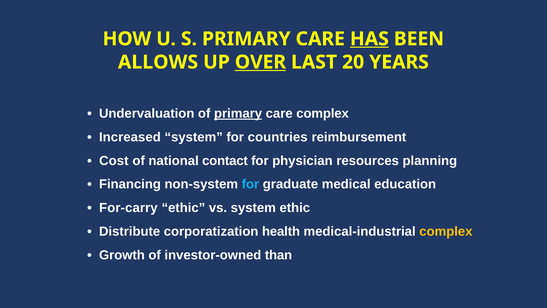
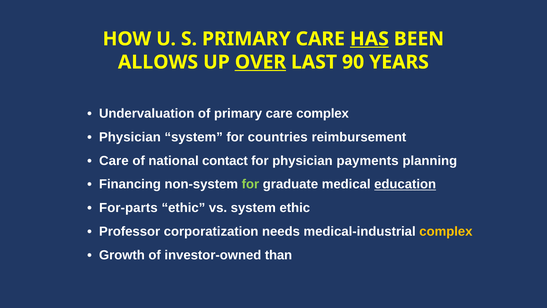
20: 20 -> 90
primary at (238, 113) underline: present -> none
Increased at (130, 137): Increased -> Physician
Cost at (114, 161): Cost -> Care
resources: resources -> payments
for at (250, 184) colour: light blue -> light green
education underline: none -> present
For-carry: For-carry -> For-parts
Distribute: Distribute -> Professor
health: health -> needs
